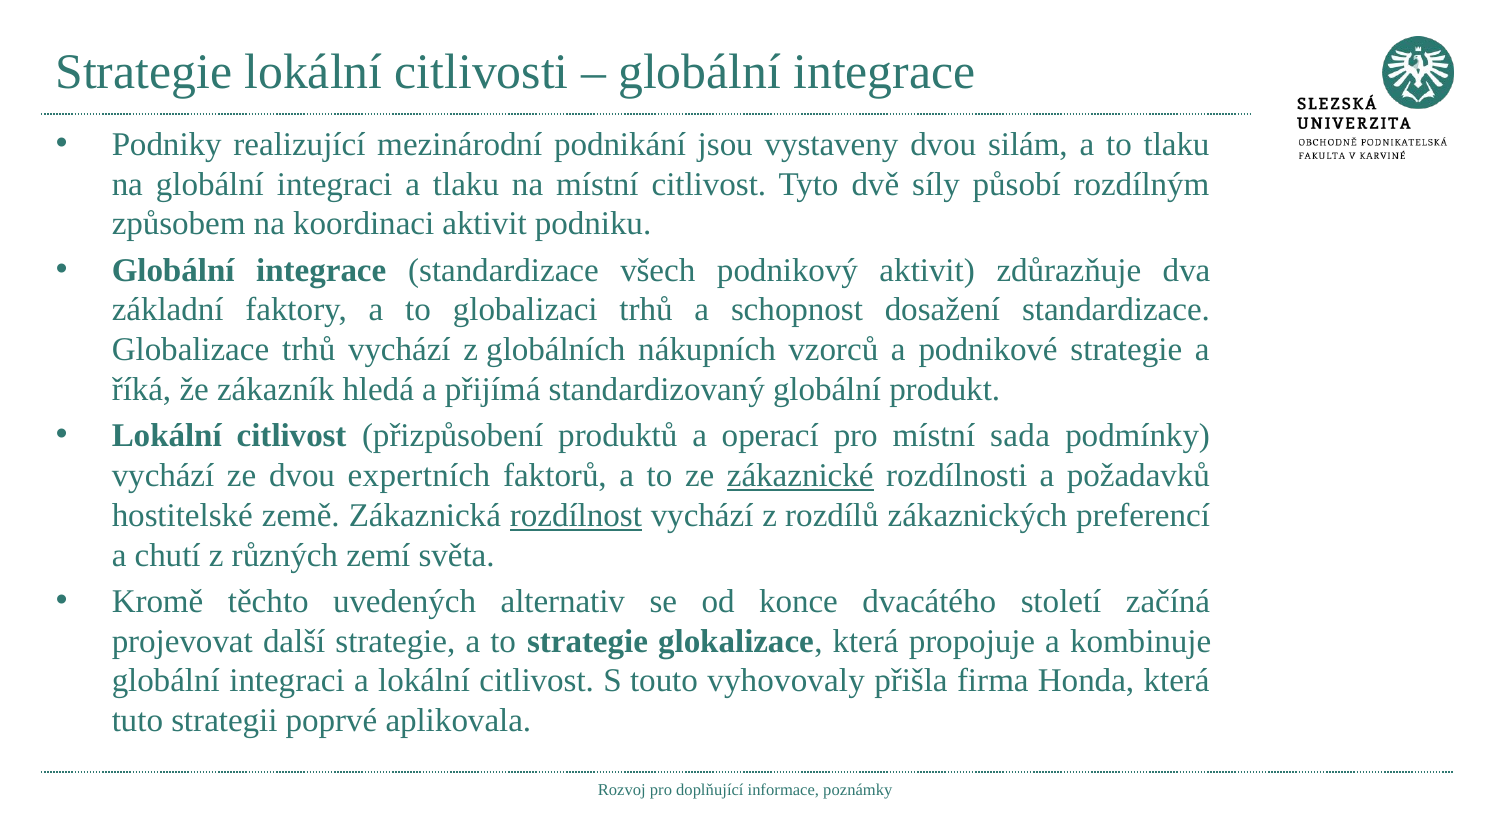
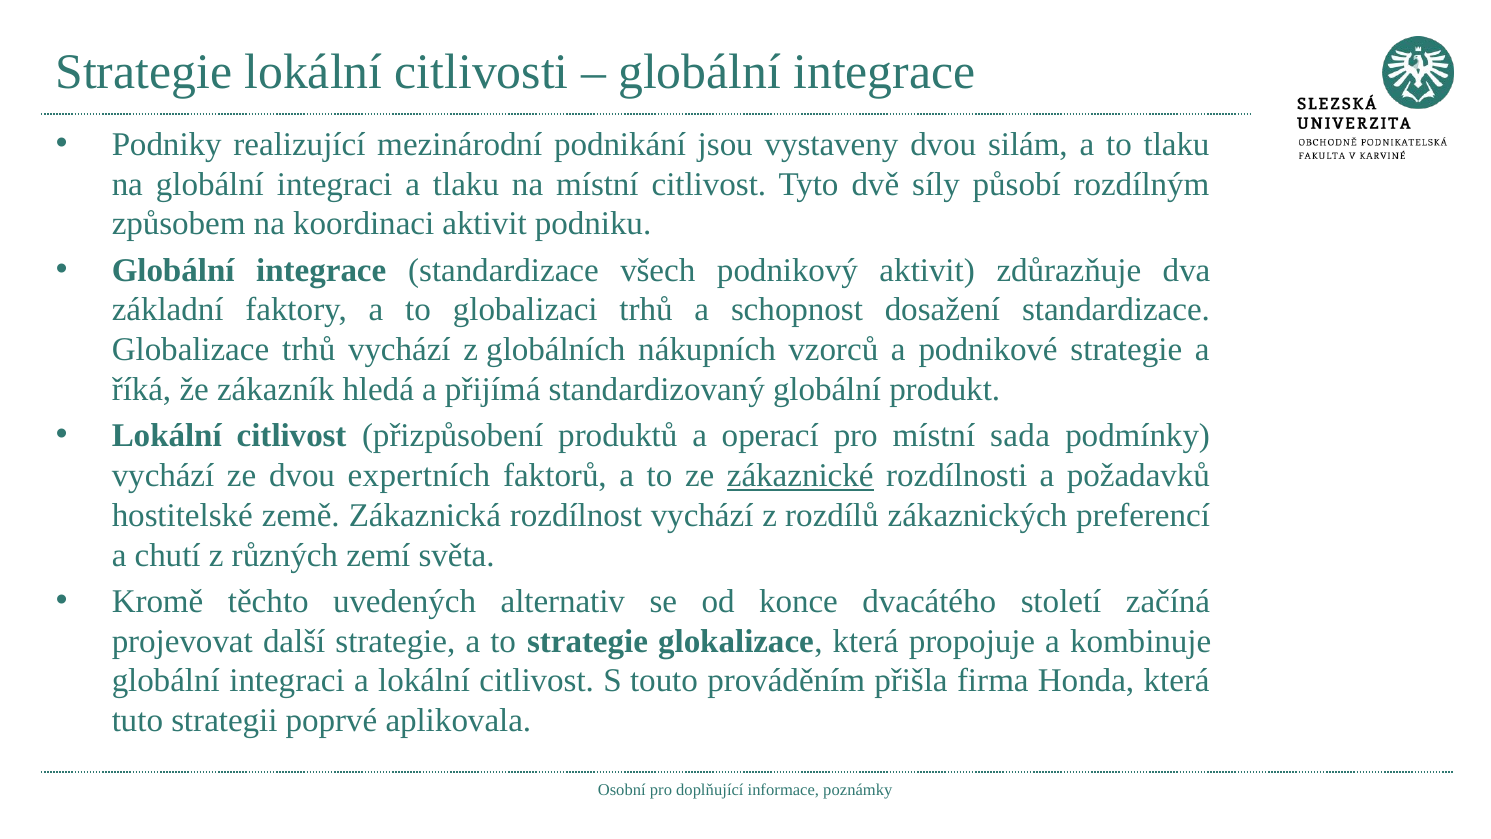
rozdílnost underline: present -> none
vyhovovaly: vyhovovaly -> prováděním
Rozvoj: Rozvoj -> Osobní
